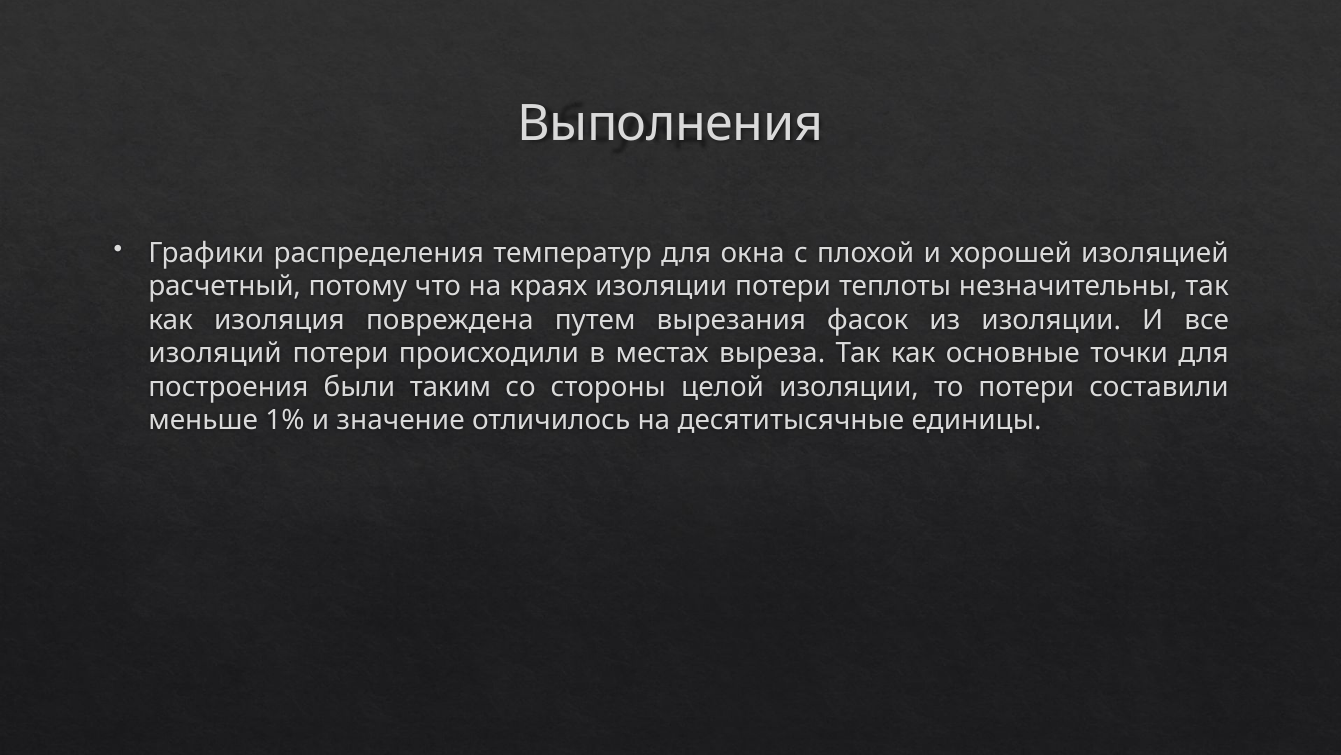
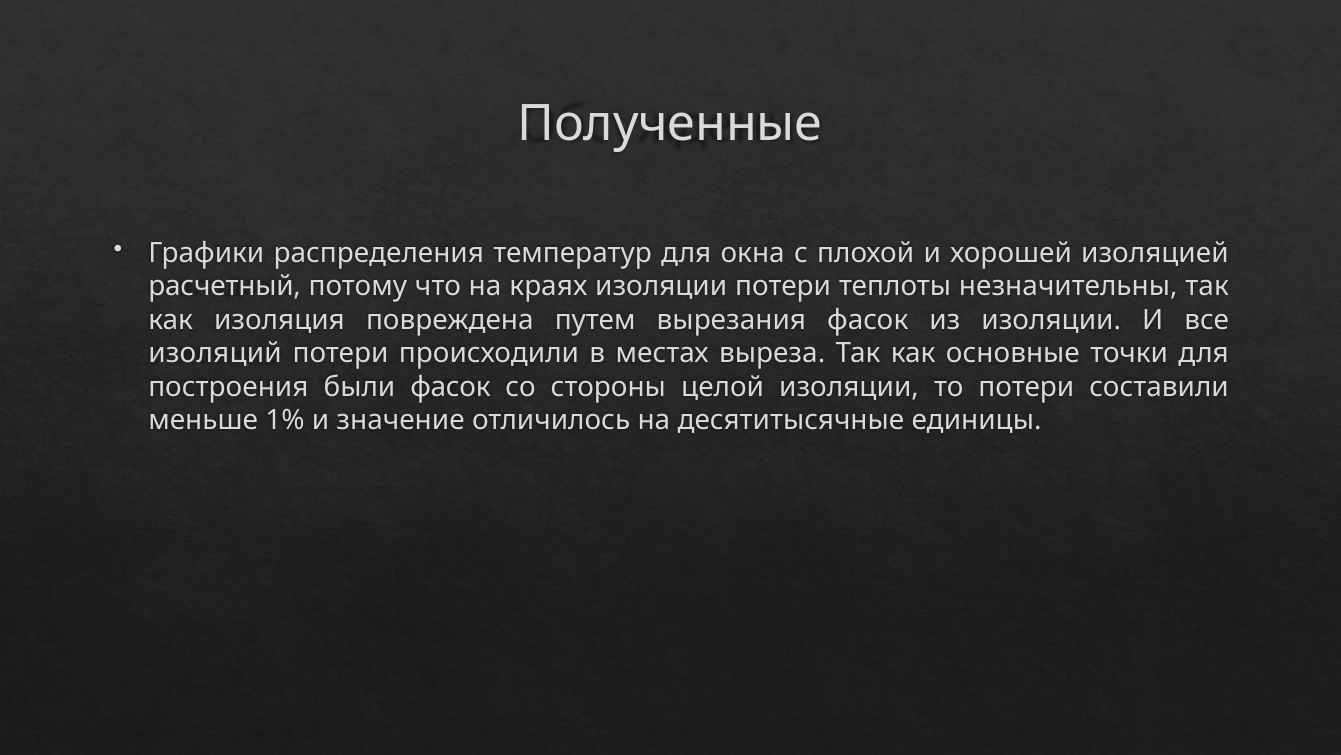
Выполнения: Выполнения -> Полученные
были таким: таким -> фасок
